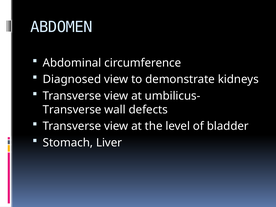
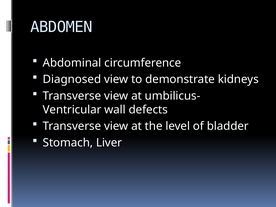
Transverse at (72, 110): Transverse -> Ventricular
